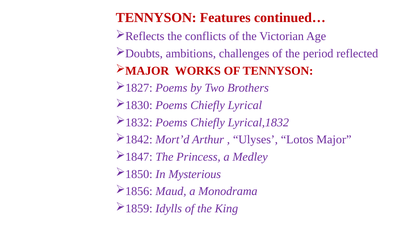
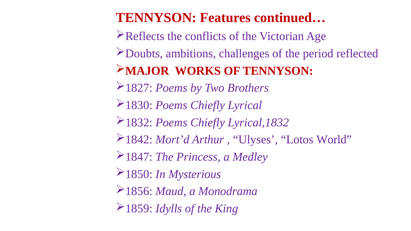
Major: Major -> World
